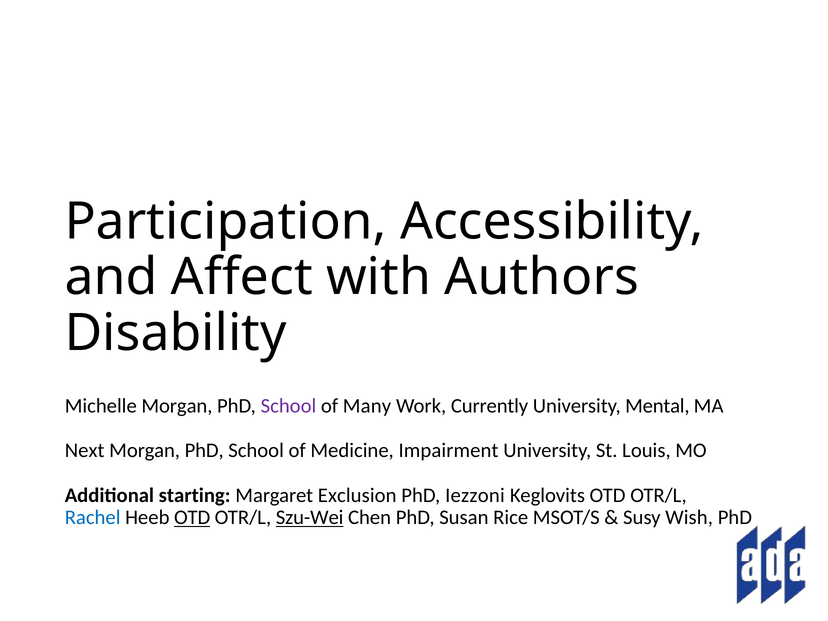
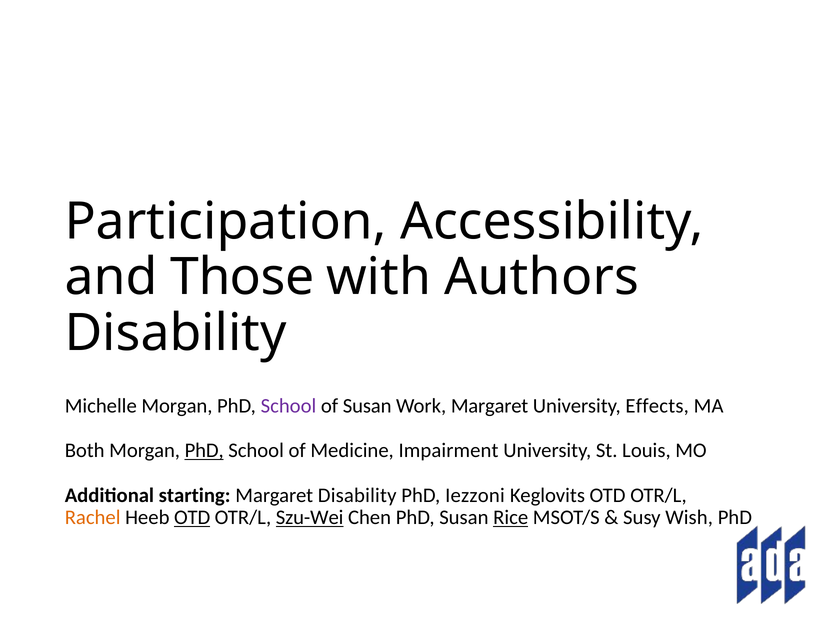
Affect: Affect -> Those
of Many: Many -> Susan
Work Currently: Currently -> Margaret
Mental: Mental -> Effects
Next: Next -> Both
PhD at (204, 450) underline: none -> present
Margaret Exclusion: Exclusion -> Disability
Rachel colour: blue -> orange
Rice underline: none -> present
